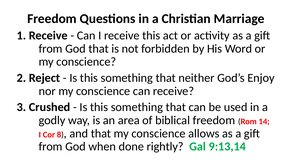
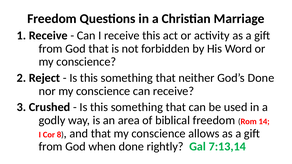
God’s Enjoy: Enjoy -> Done
9:13,14: 9:13,14 -> 7:13,14
